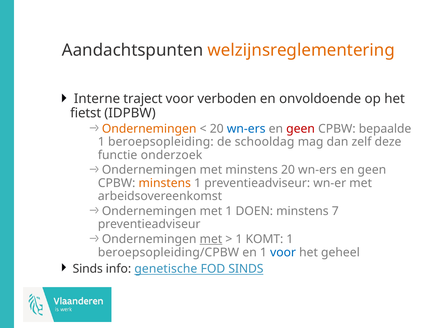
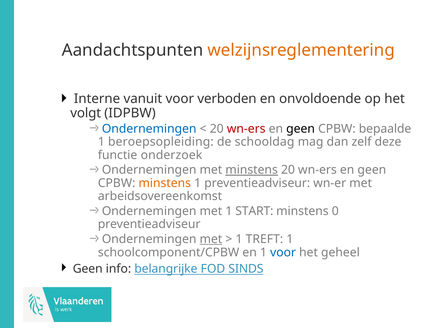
traject: traject -> vanuit
fietst: fietst -> volgt
Ondernemingen at (149, 129) colour: orange -> blue
wn-ers at (246, 129) colour: blue -> red
geen at (301, 129) colour: red -> black
minstens at (252, 170) underline: none -> present
DOEN: DOEN -> START
7: 7 -> 0
KOMT: KOMT -> TREFT
beroepsopleiding/CPBW: beroepsopleiding/CPBW -> schoolcomponent/CPBW
Sinds at (88, 269): Sinds -> Geen
genetische: genetische -> belangrijke
